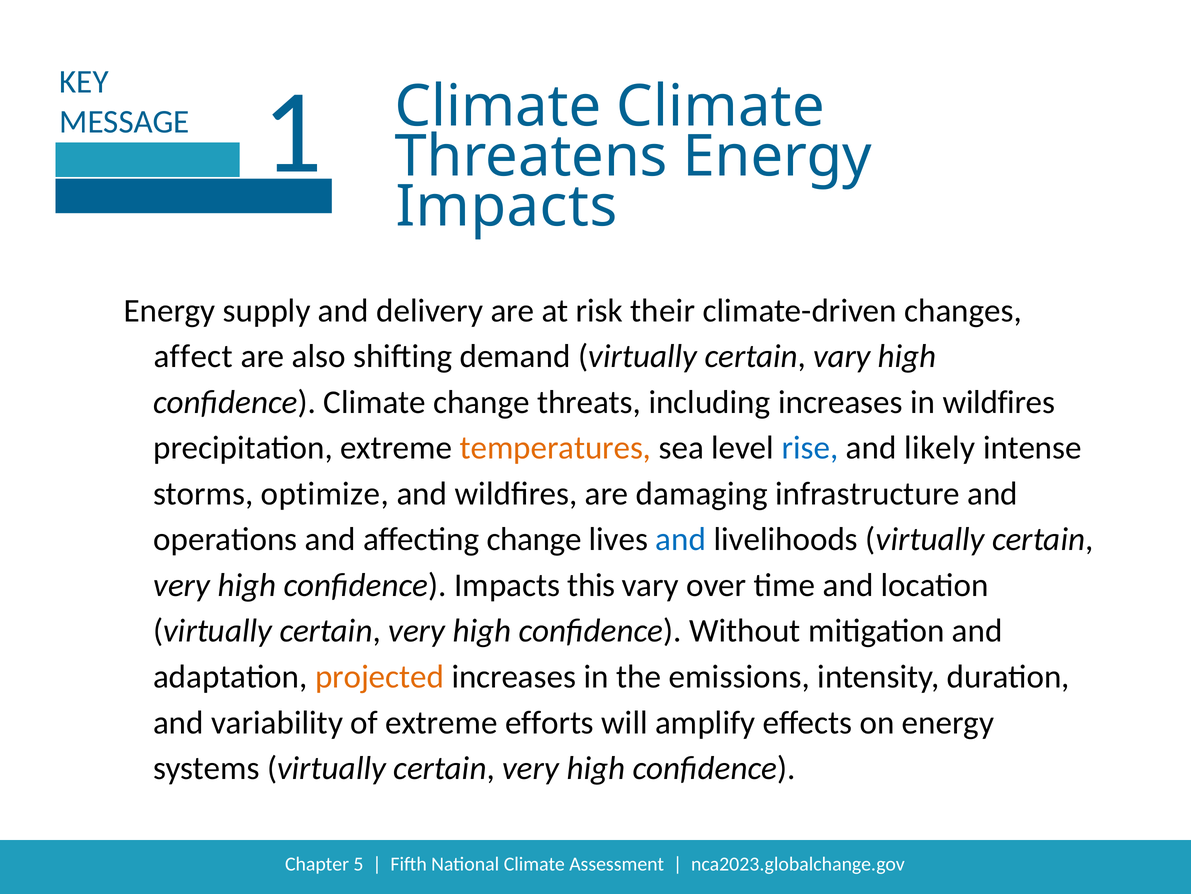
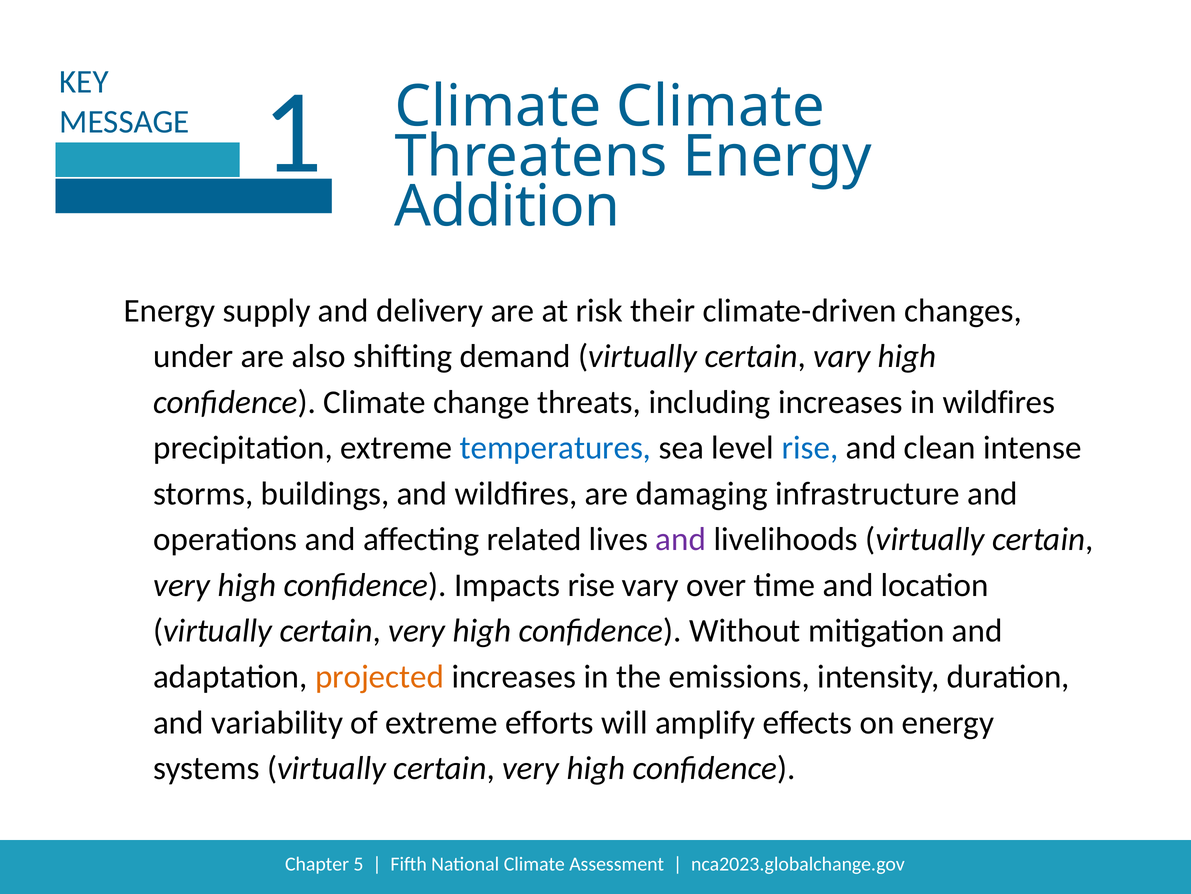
Impacts at (507, 207): Impacts -> Addition
affect: affect -> under
temperatures colour: orange -> blue
likely: likely -> clean
optimize: optimize -> buildings
affecting change: change -> related
and at (681, 539) colour: blue -> purple
Impacts this: this -> rise
